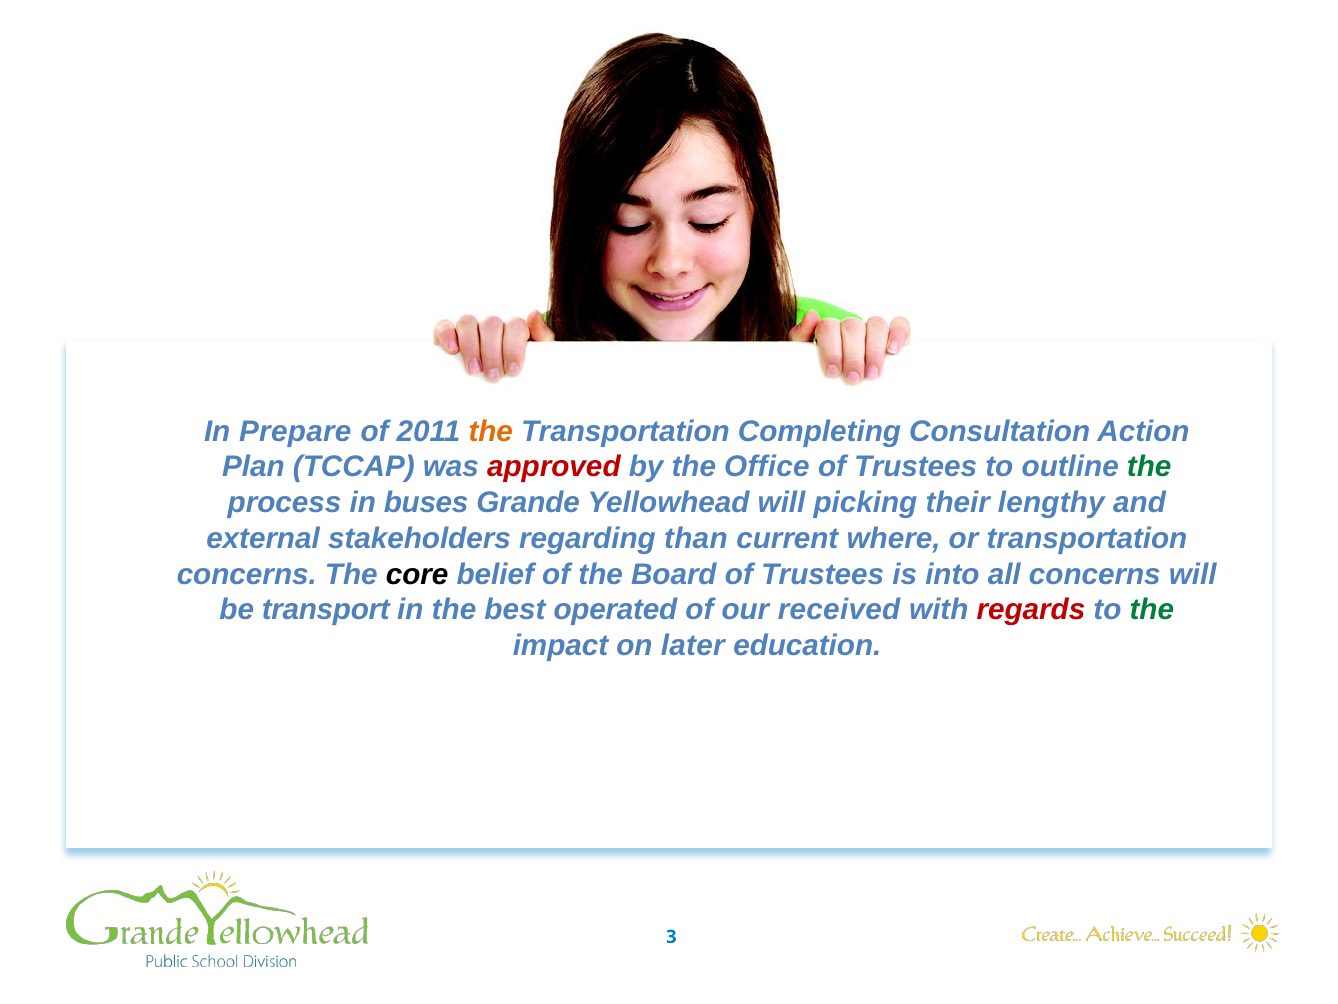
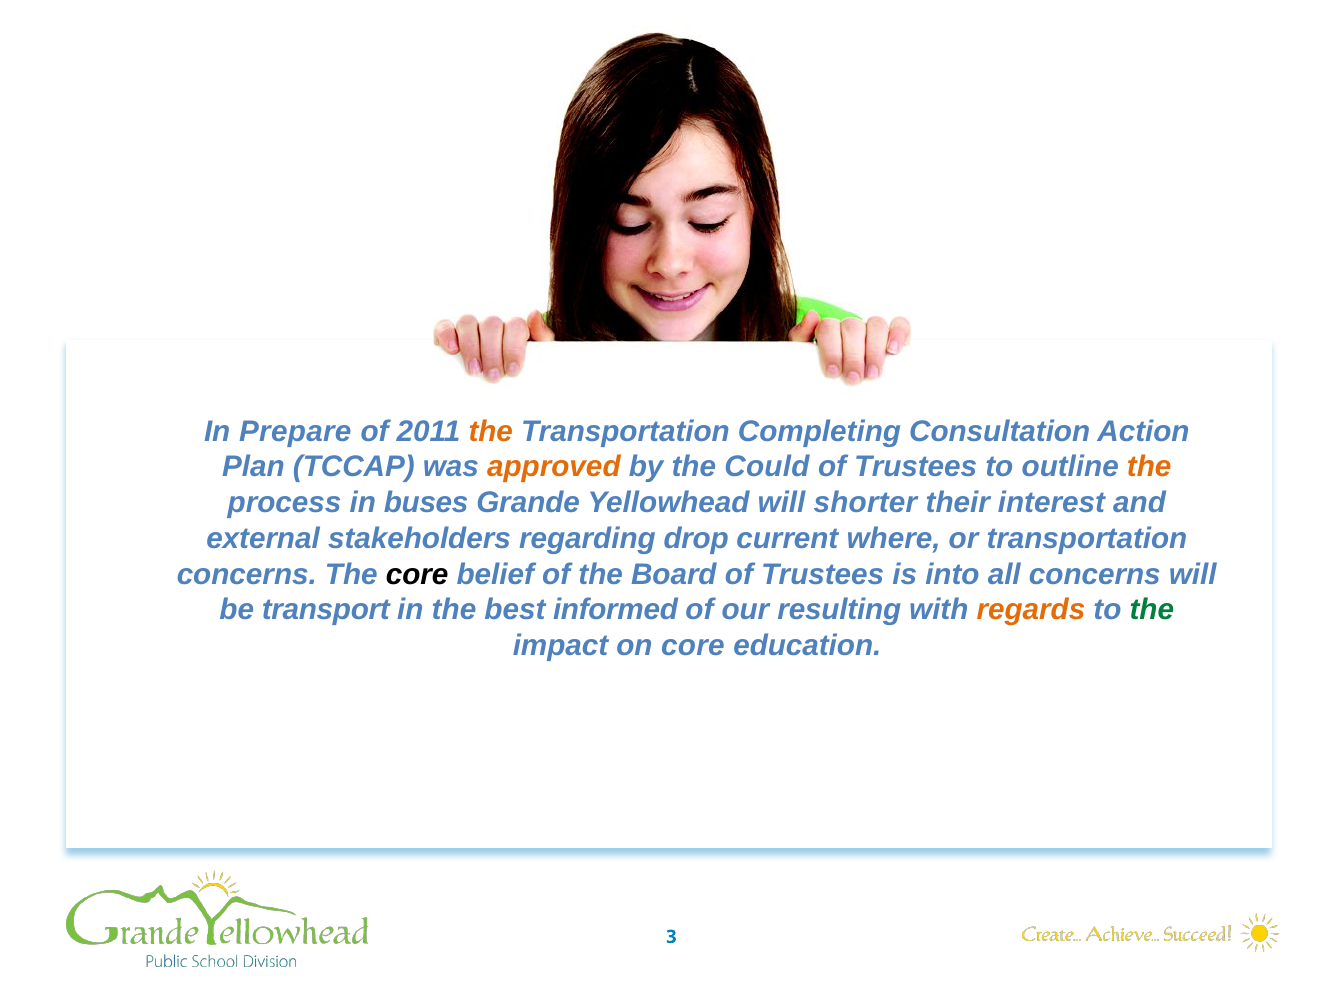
approved colour: red -> orange
Office: Office -> Could
the at (1149, 467) colour: green -> orange
picking: picking -> shorter
lengthy: lengthy -> interest
than: than -> drop
operated: operated -> informed
received: received -> resulting
regards colour: red -> orange
on later: later -> core
